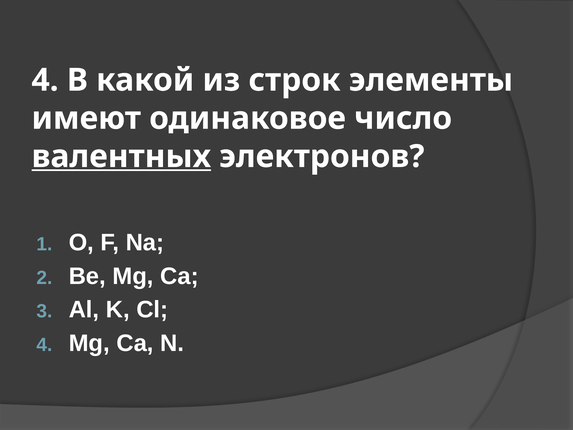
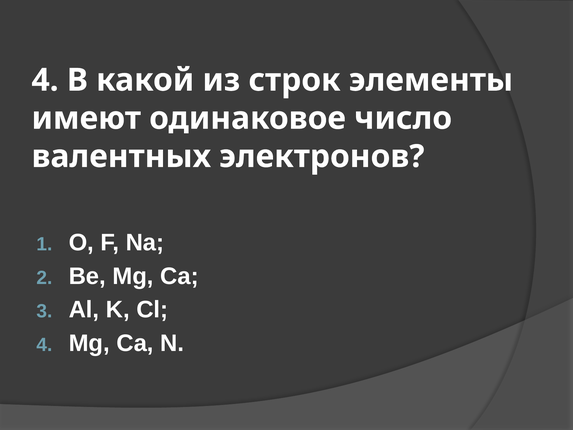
валентных underline: present -> none
